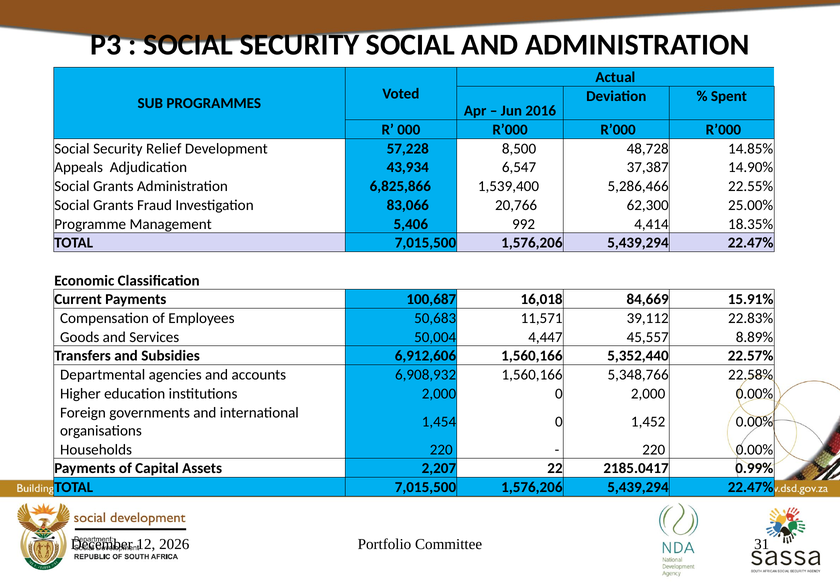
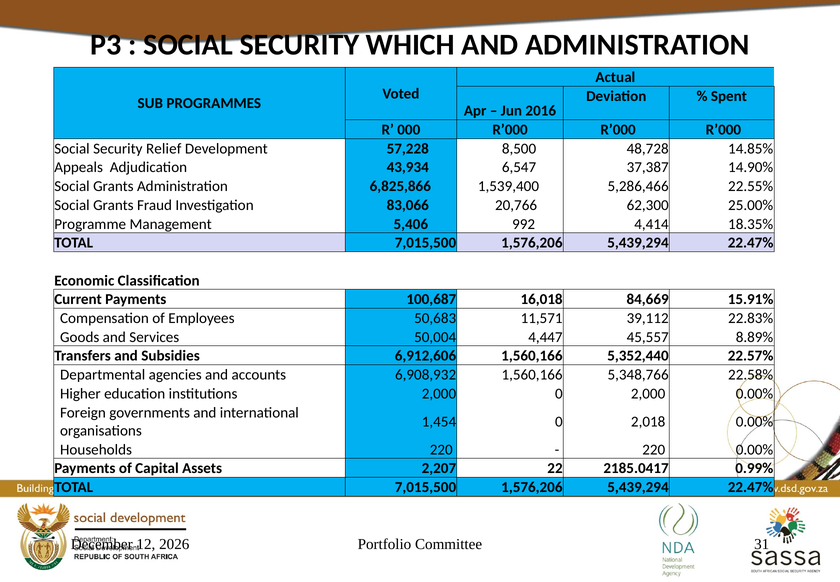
SECURITY SOCIAL: SOCIAL -> WHICH
1,452: 1,452 -> 2,018
